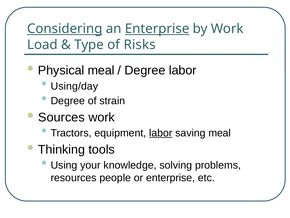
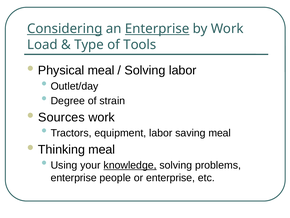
Risks: Risks -> Tools
Degree at (145, 70): Degree -> Solving
Using/day: Using/day -> Outlet/day
labor at (161, 133) underline: present -> none
Thinking tools: tools -> meal
knowledge underline: none -> present
resources at (74, 177): resources -> enterprise
